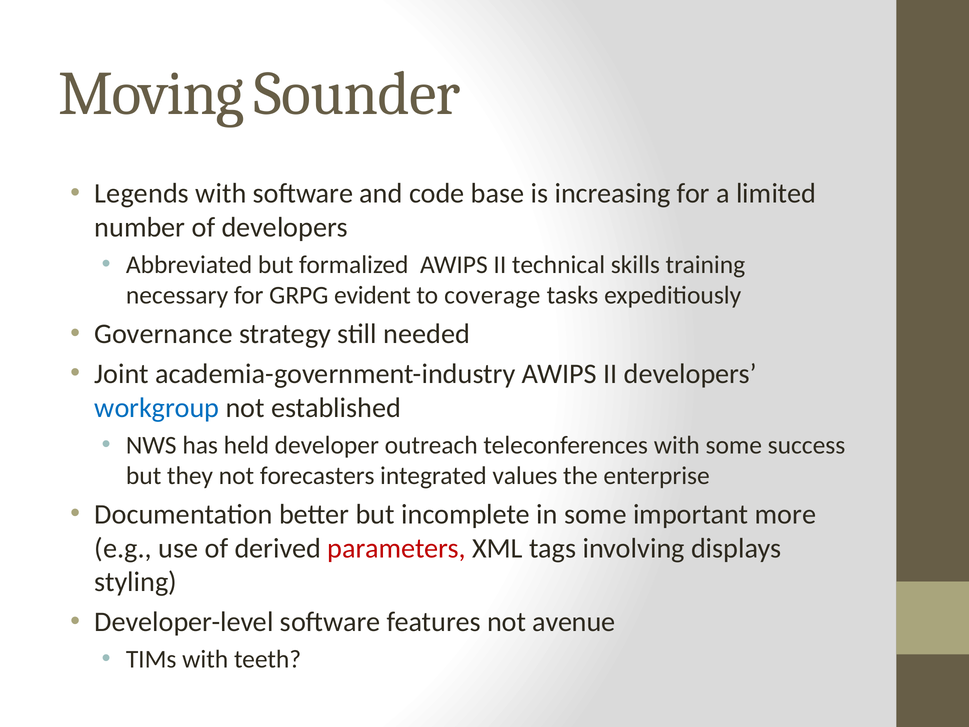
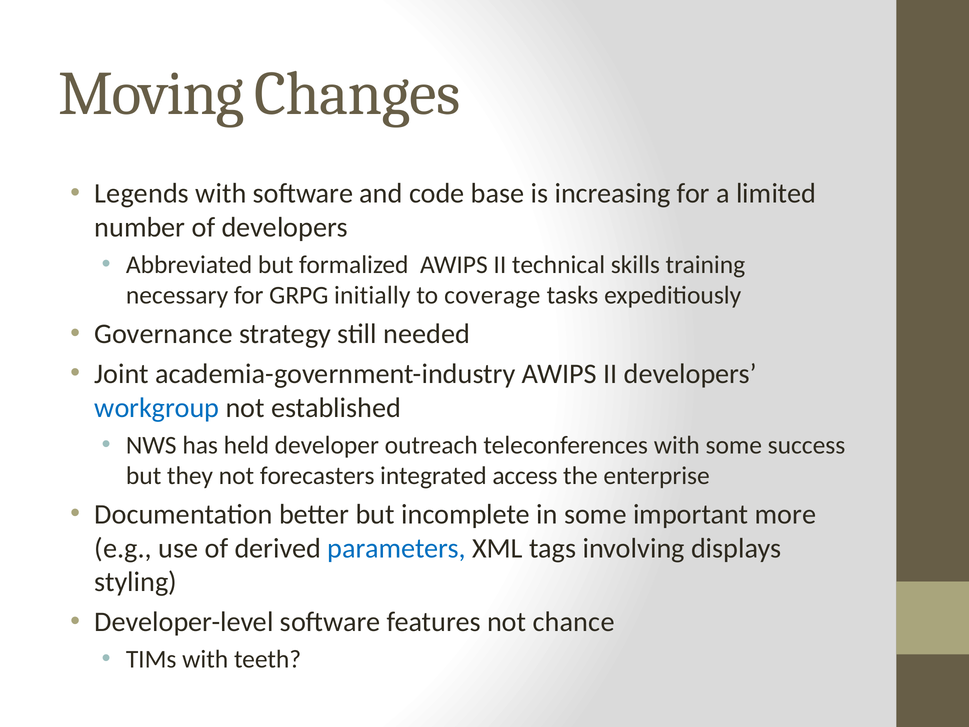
Sounder: Sounder -> Changes
evident: evident -> initially
values: values -> access
parameters colour: red -> blue
avenue: avenue -> chance
